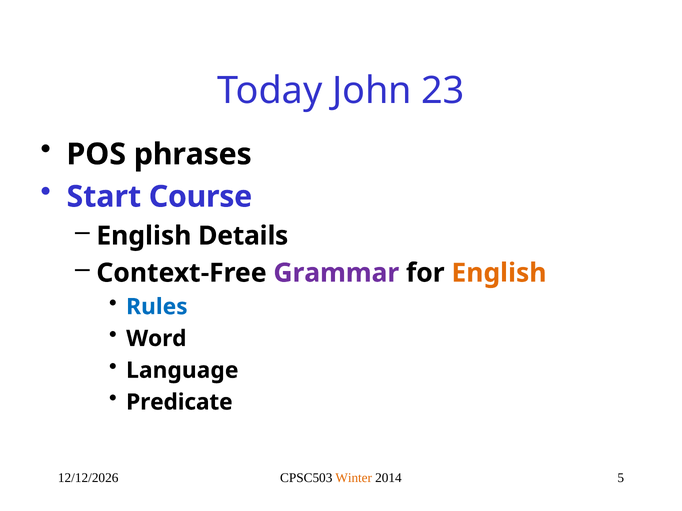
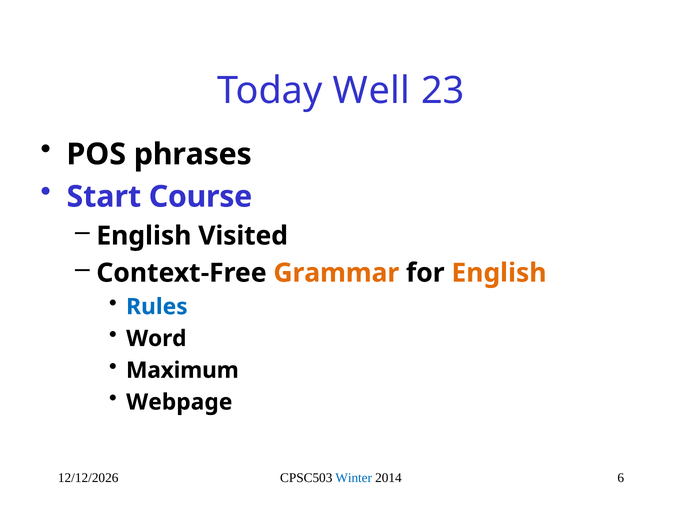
John: John -> Well
Details: Details -> Visited
Grammar colour: purple -> orange
Language: Language -> Maximum
Predicate: Predicate -> Webpage
Winter colour: orange -> blue
5: 5 -> 6
